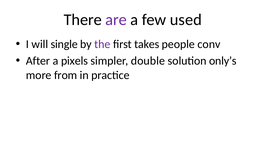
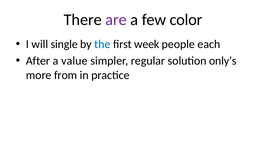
used: used -> color
the colour: purple -> blue
takes: takes -> week
conv: conv -> each
pixels: pixels -> value
double: double -> regular
